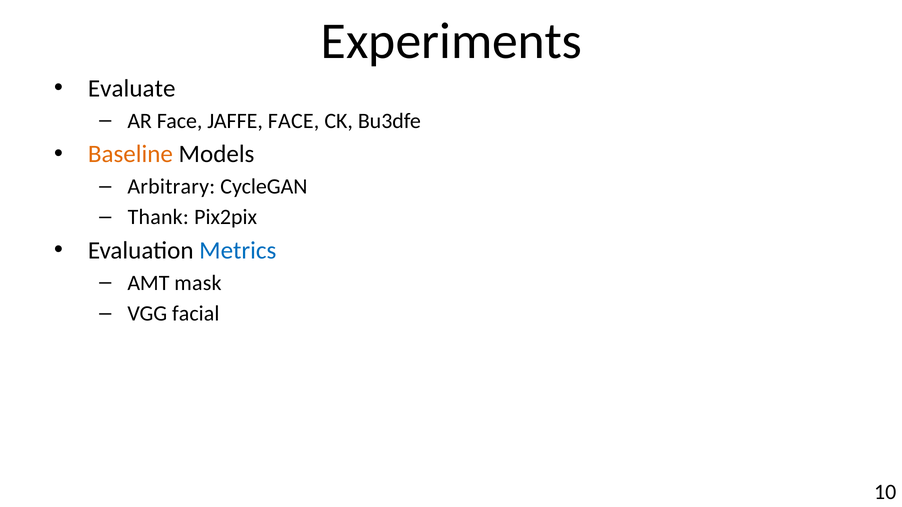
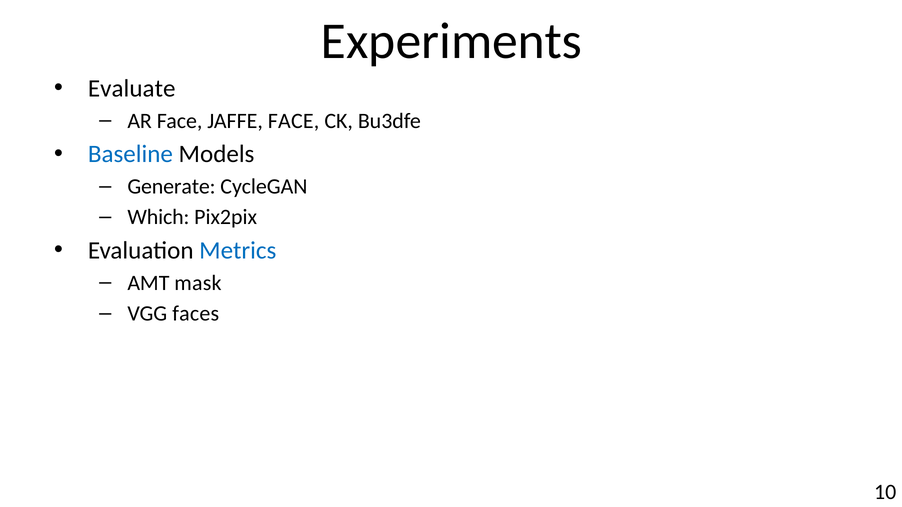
Baseline colour: orange -> blue
Arbitrary: Arbitrary -> Generate
Thank: Thank -> Which
facial: facial -> faces
